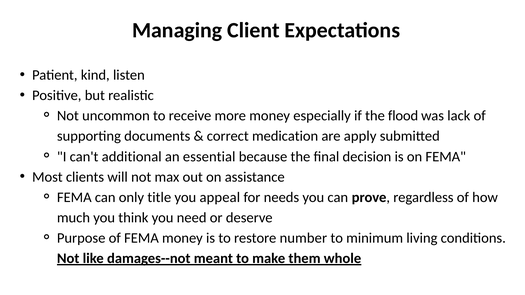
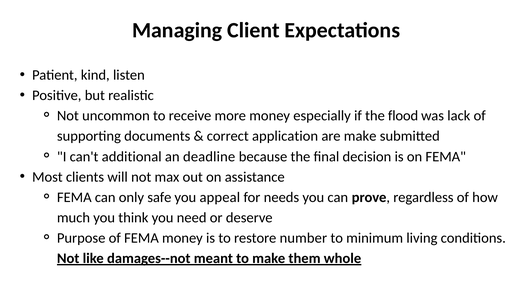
medication: medication -> application
are apply: apply -> make
essential: essential -> deadline
title: title -> safe
